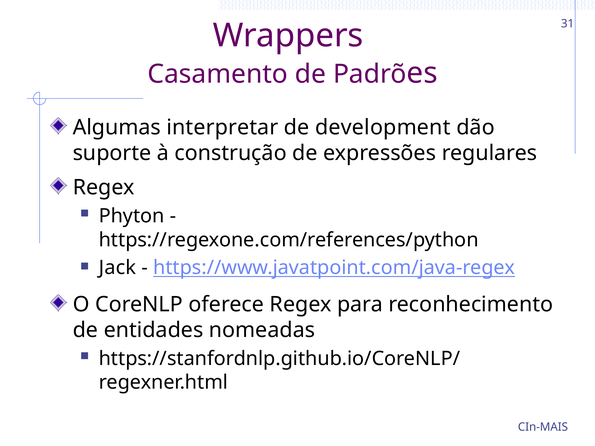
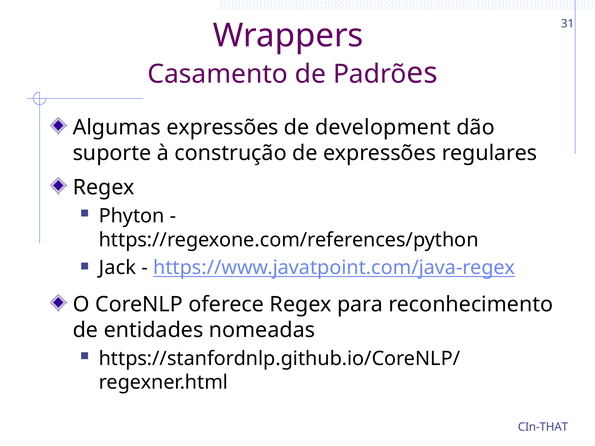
Algumas interpretar: interpretar -> expressões
CIn-MAIS: CIn-MAIS -> CIn-THAT
